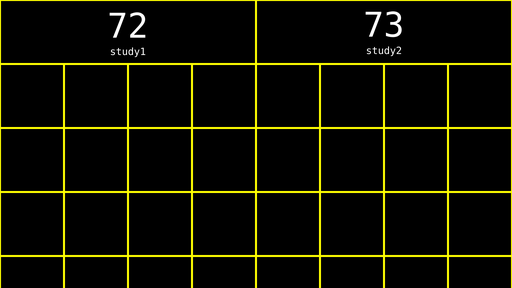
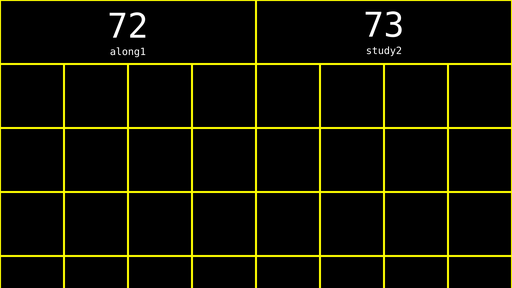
study1: study1 -> along1
